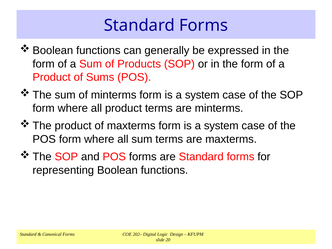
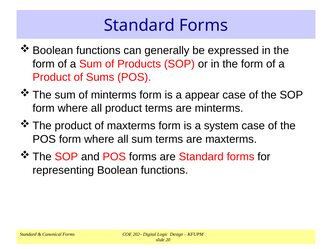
system at (202, 95): system -> appear
